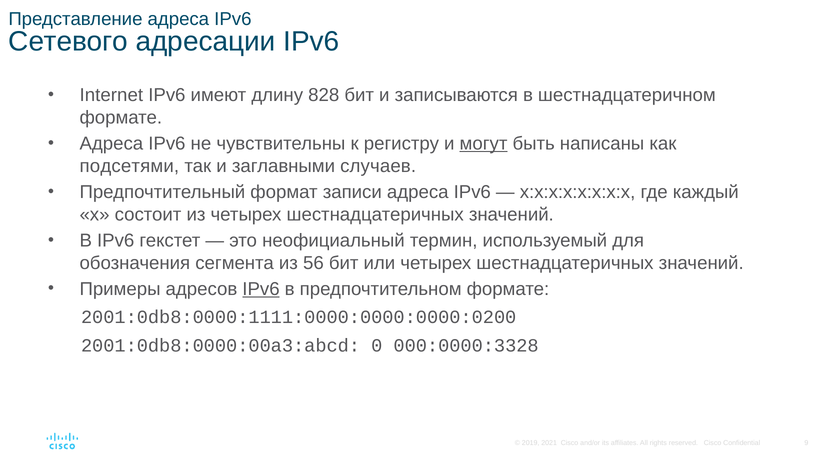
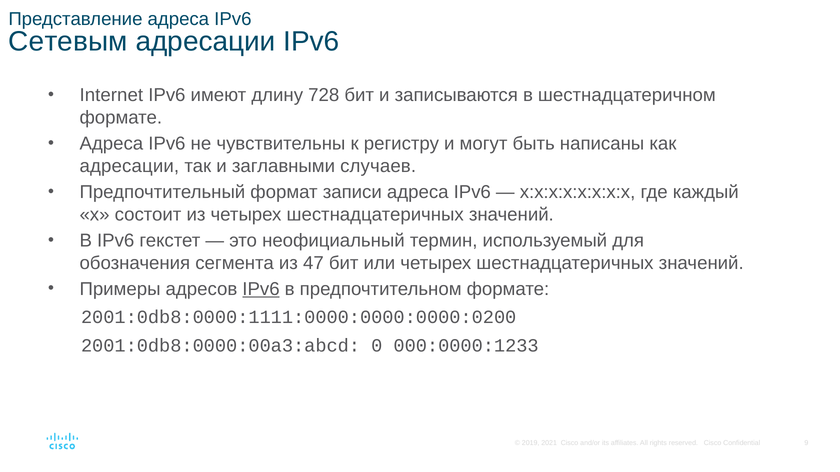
Сетевого: Сетевого -> Сетевым
828: 828 -> 728
могут underline: present -> none
подсетями at (129, 166): подсетями -> адресации
56: 56 -> 47
000:0000:3328: 000:0000:3328 -> 000:0000:1233
